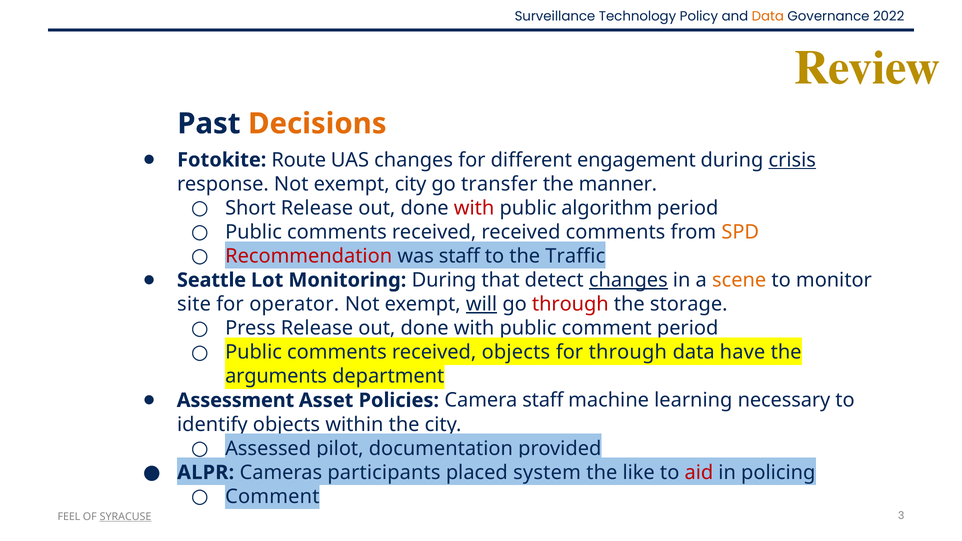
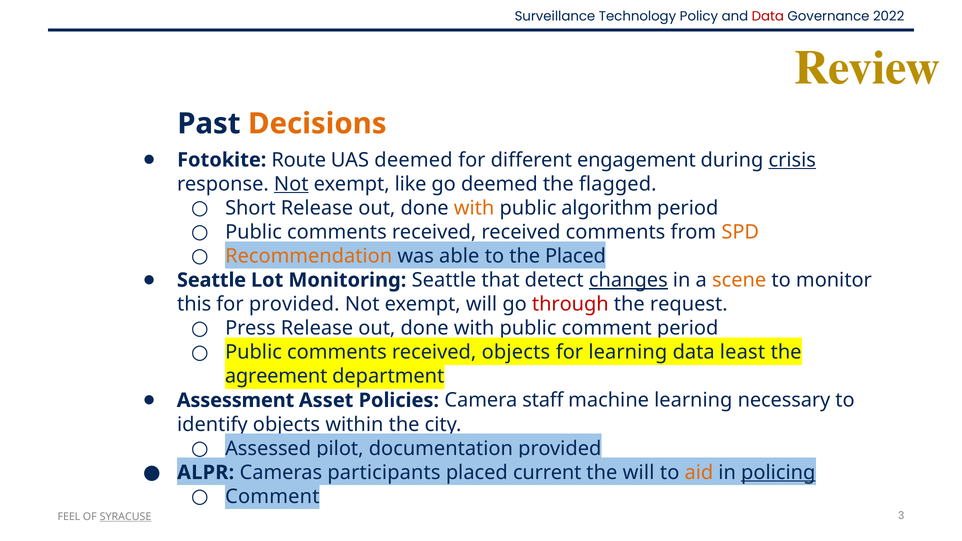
Data at (768, 17) colour: orange -> red
UAS changes: changes -> deemed
Not at (291, 184) underline: none -> present
exempt city: city -> like
go transfer: transfer -> deemed
manner: manner -> flagged
with at (474, 208) colour: red -> orange
Recommendation colour: red -> orange
was staff: staff -> able
the Traffic: Traffic -> Placed
Monitoring During: During -> Seattle
site: site -> this
for operator: operator -> provided
will at (482, 304) underline: present -> none
storage: storage -> request
for through: through -> learning
have: have -> least
arguments: arguments -> agreement
system: system -> current
the like: like -> will
aid colour: red -> orange
policing underline: none -> present
